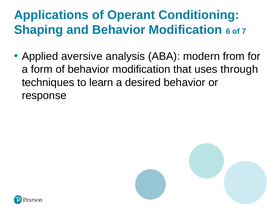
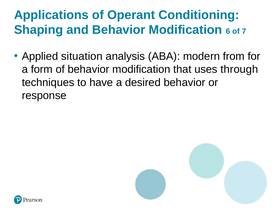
aversive: aversive -> situation
learn: learn -> have
